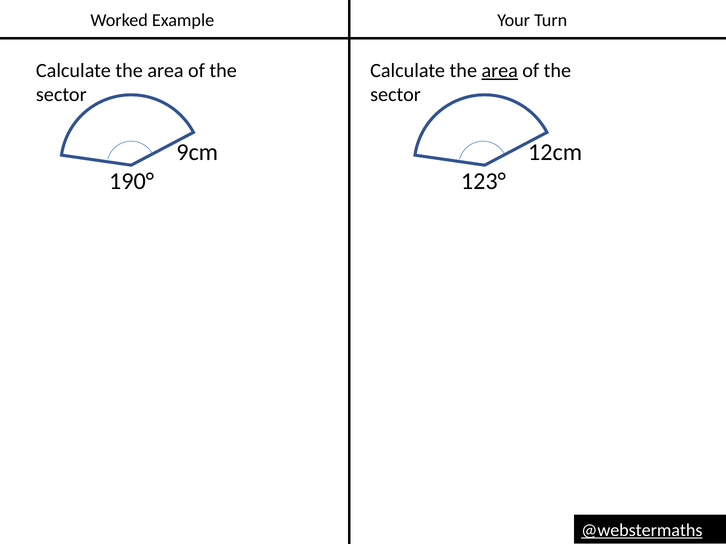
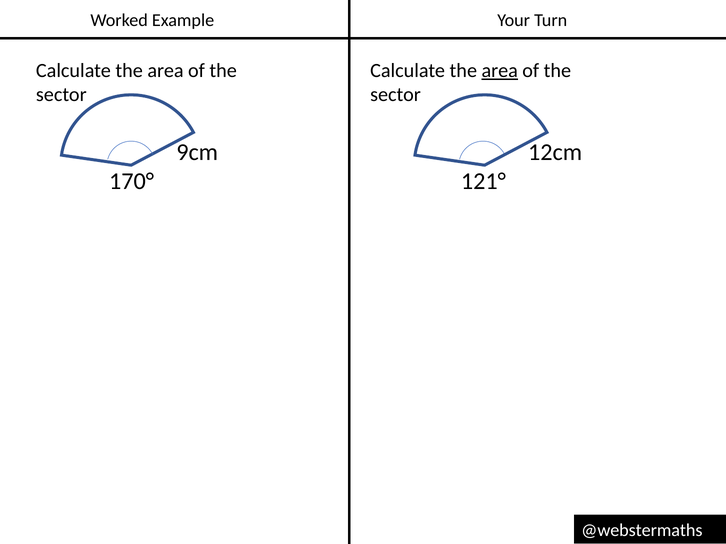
190°: 190° -> 170°
123°: 123° -> 121°
@webstermaths underline: present -> none
